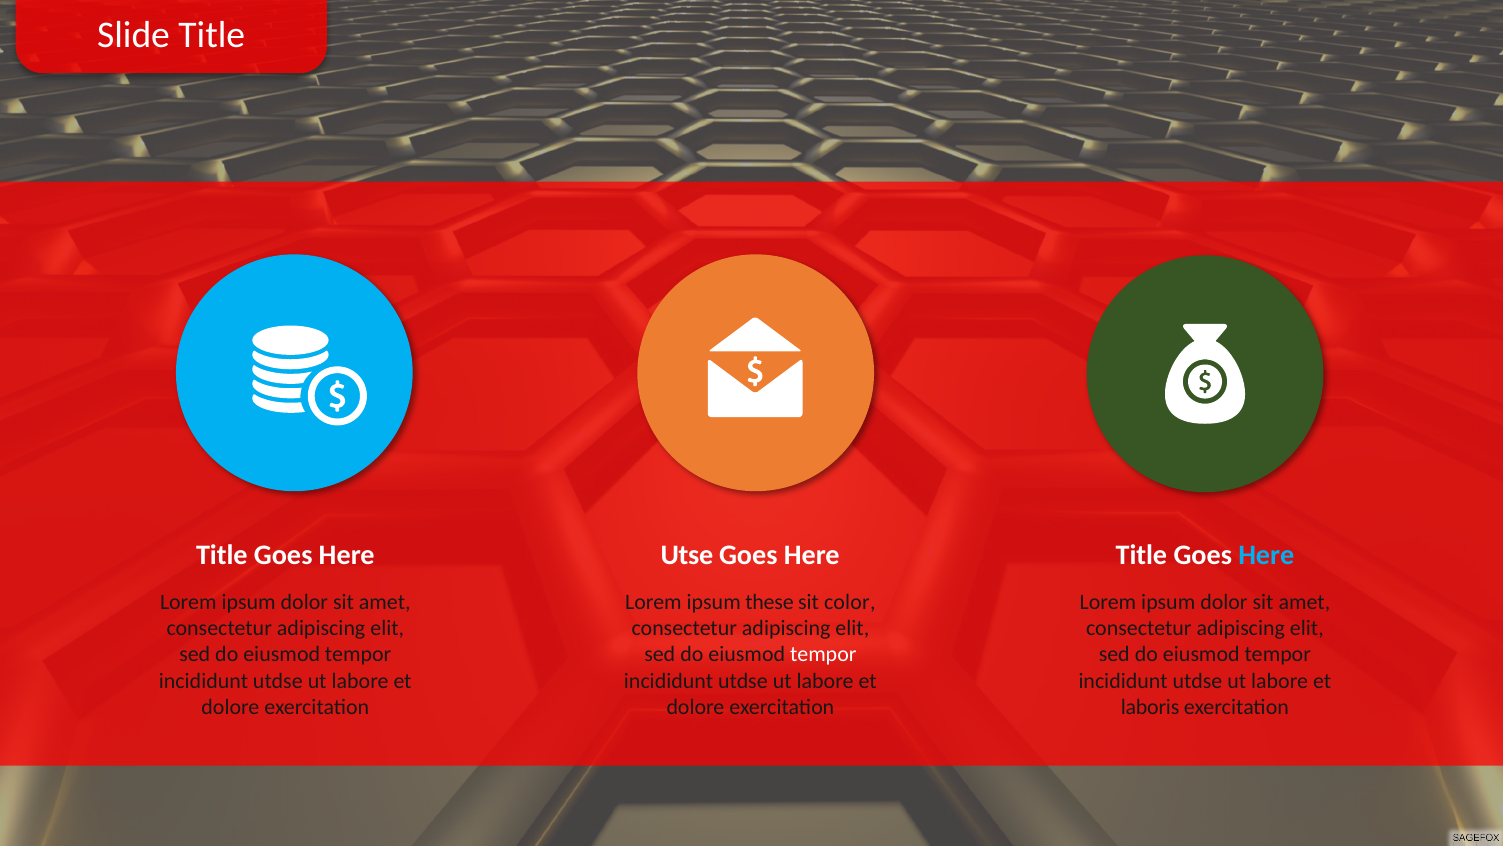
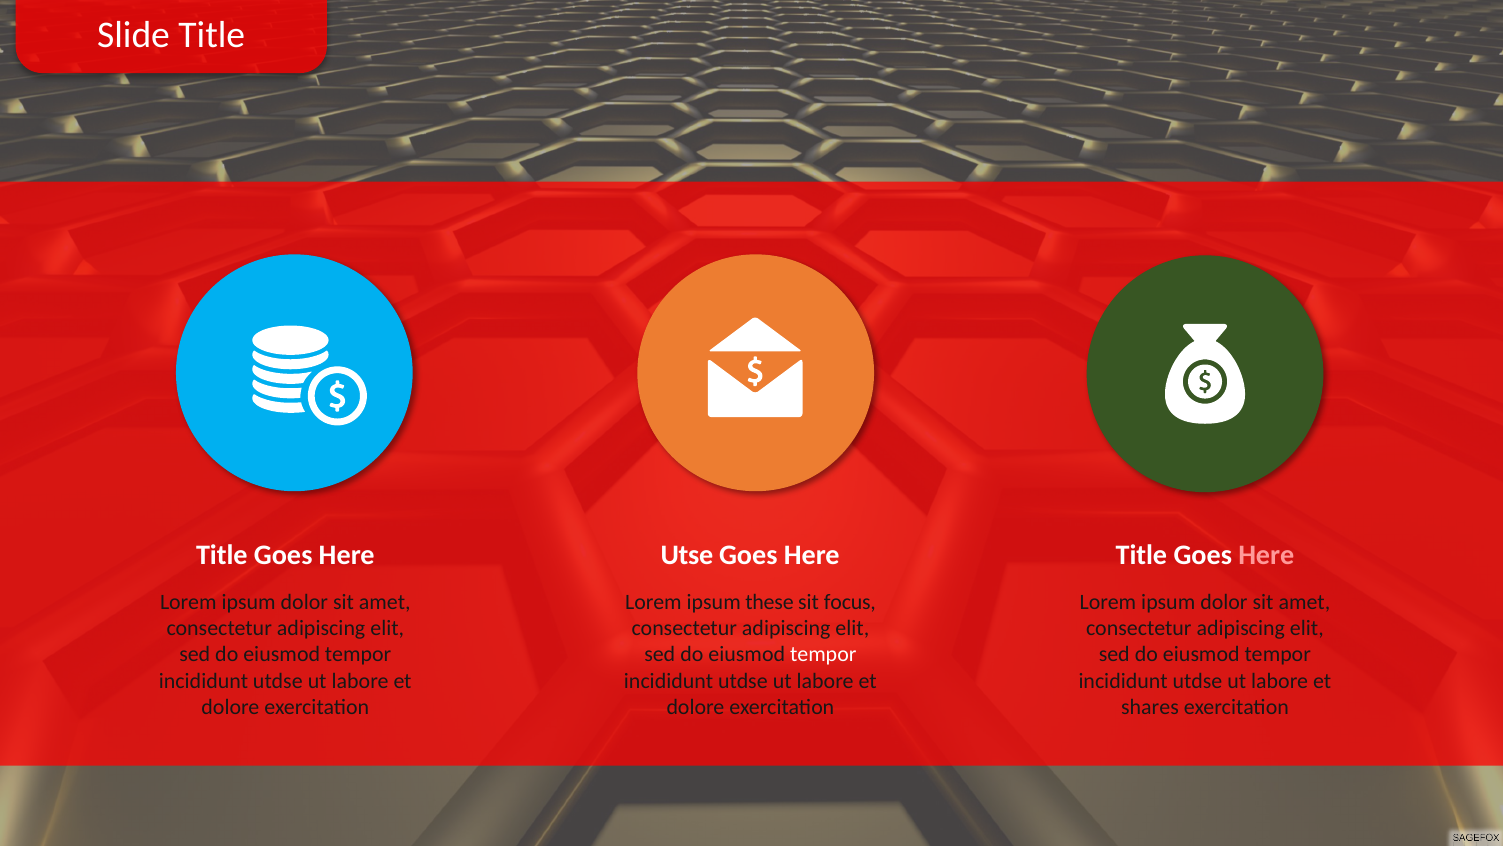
Here at (1266, 554) colour: light blue -> pink
color: color -> focus
laboris: laboris -> shares
